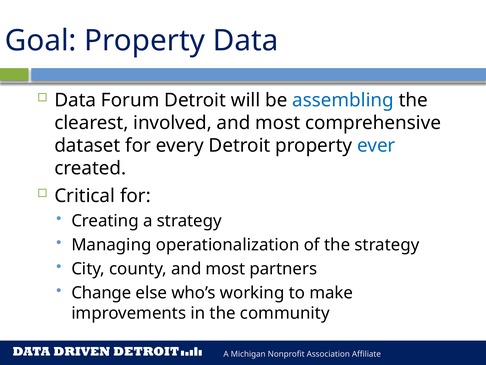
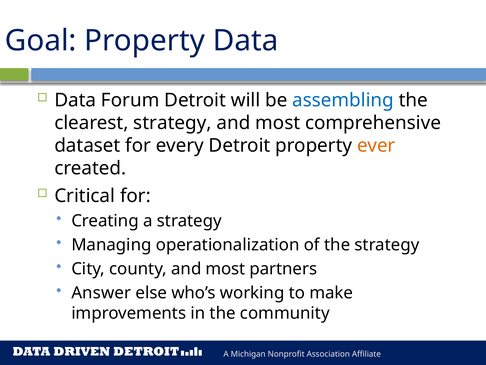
clearest involved: involved -> strategy
ever colour: blue -> orange
Change: Change -> Answer
